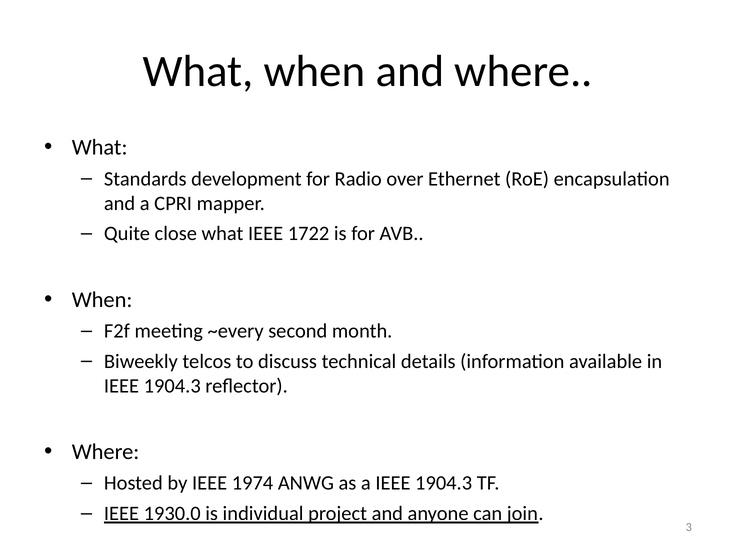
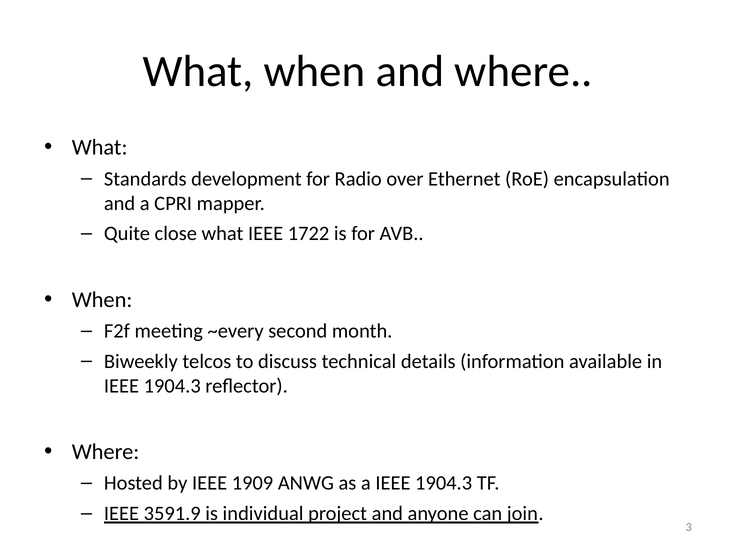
1974: 1974 -> 1909
1930.0: 1930.0 -> 3591.9
